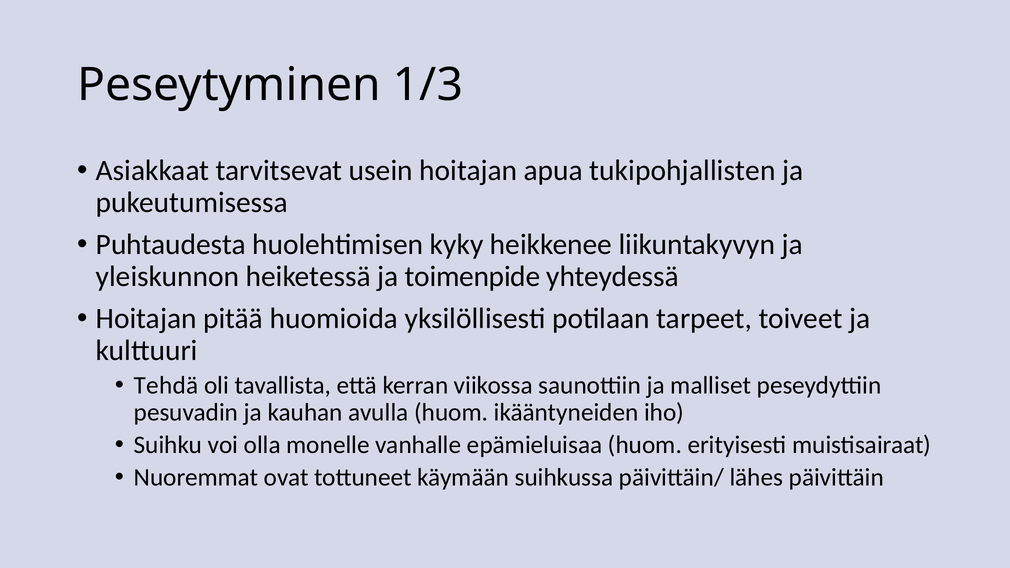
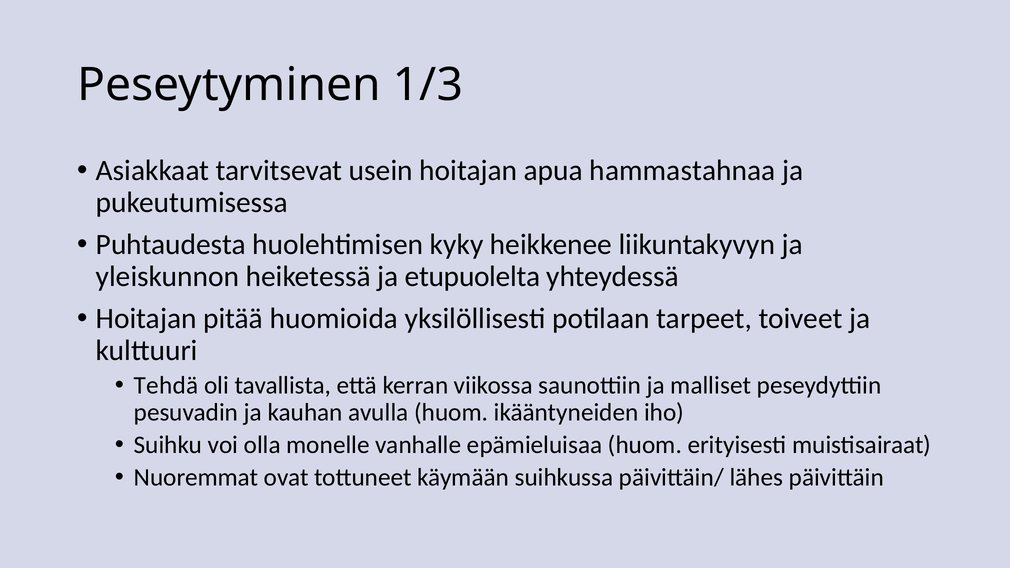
tukipohjallisten: tukipohjallisten -> hammastahnaa
toimenpide: toimenpide -> etupuolelta
